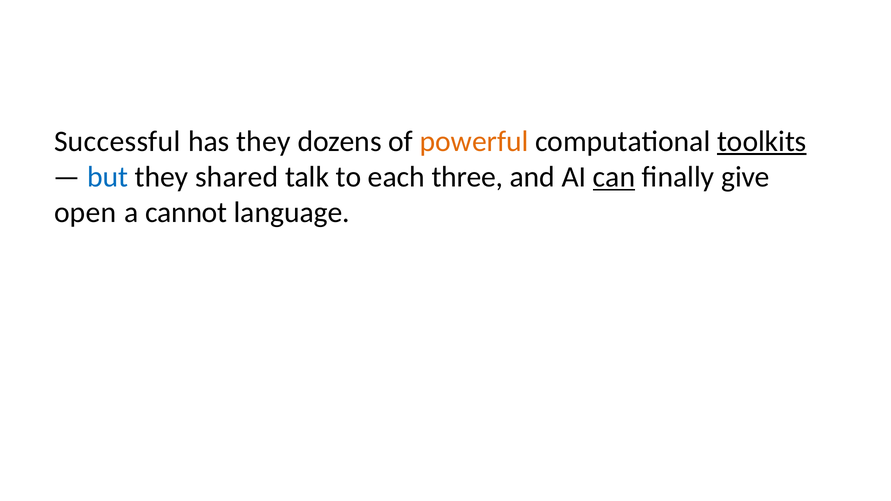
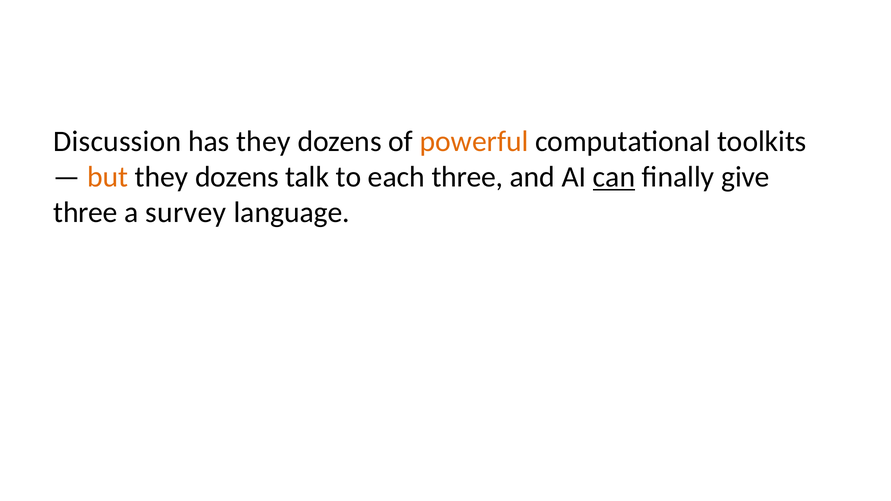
Successful: Successful -> Discussion
toolkits underline: present -> none
but colour: blue -> orange
shared at (237, 177): shared -> dozens
open at (85, 213): open -> three
cannot: cannot -> survey
